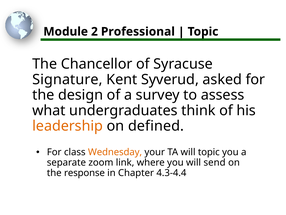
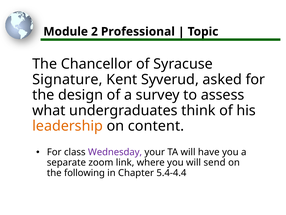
defined: defined -> content
Wednesday colour: orange -> purple
will topic: topic -> have
response: response -> following
4.3-4.4: 4.3-4.4 -> 5.4-4.4
